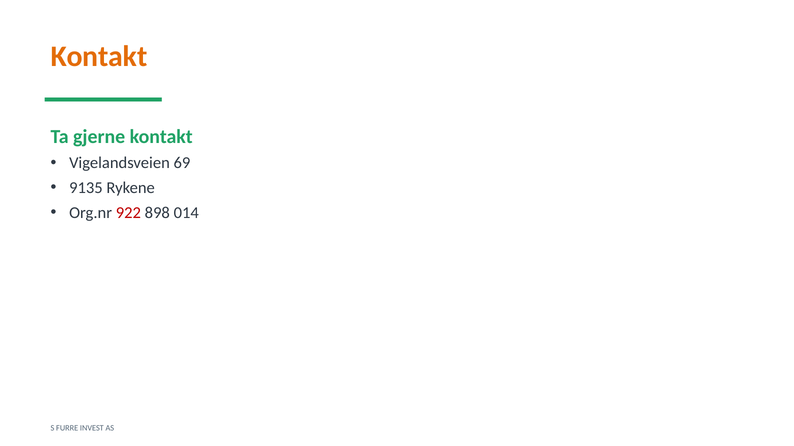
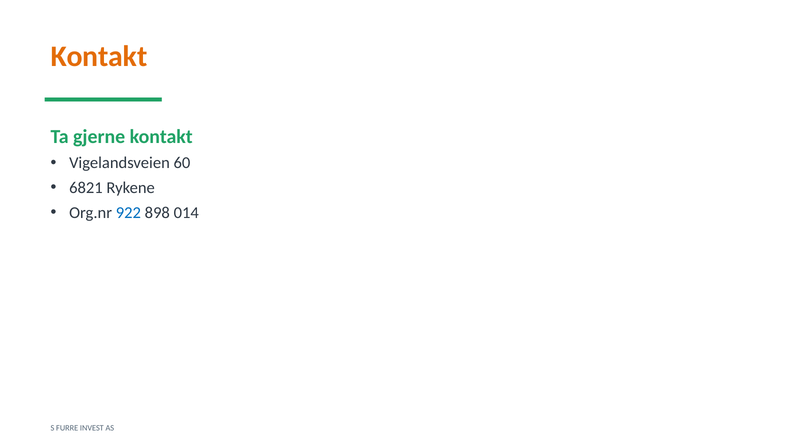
69: 69 -> 60
9135: 9135 -> 6821
922 colour: red -> blue
